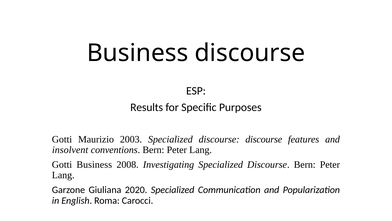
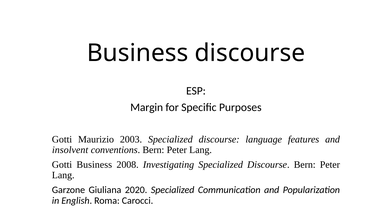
Results: Results -> Margin
discourse discourse: discourse -> language
